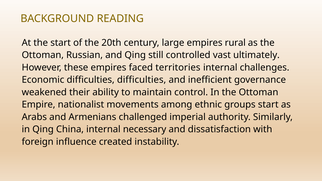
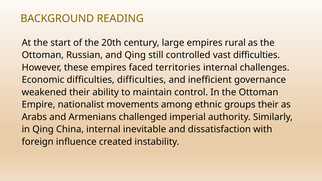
vast ultimately: ultimately -> difficulties
groups start: start -> their
necessary: necessary -> inevitable
